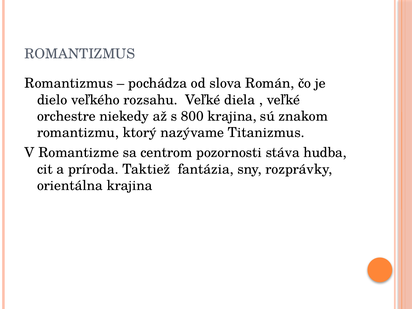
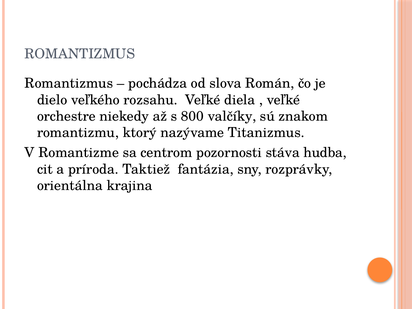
800 krajina: krajina -> valčíky
